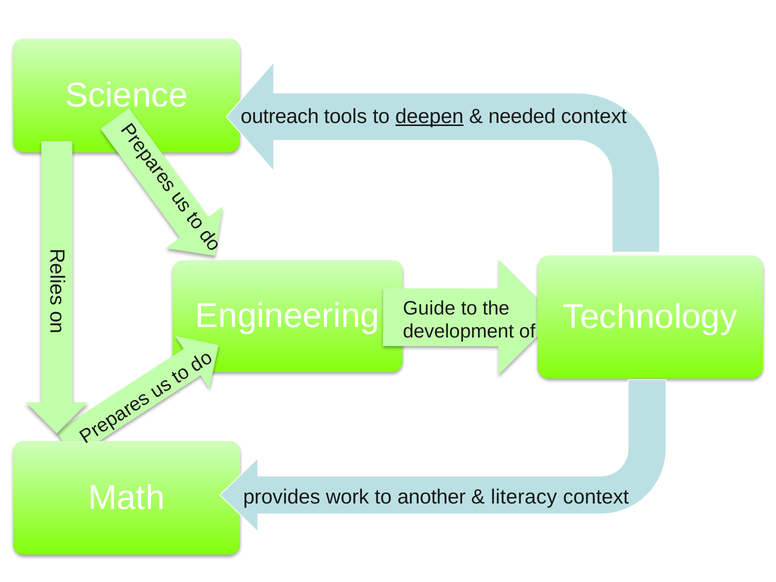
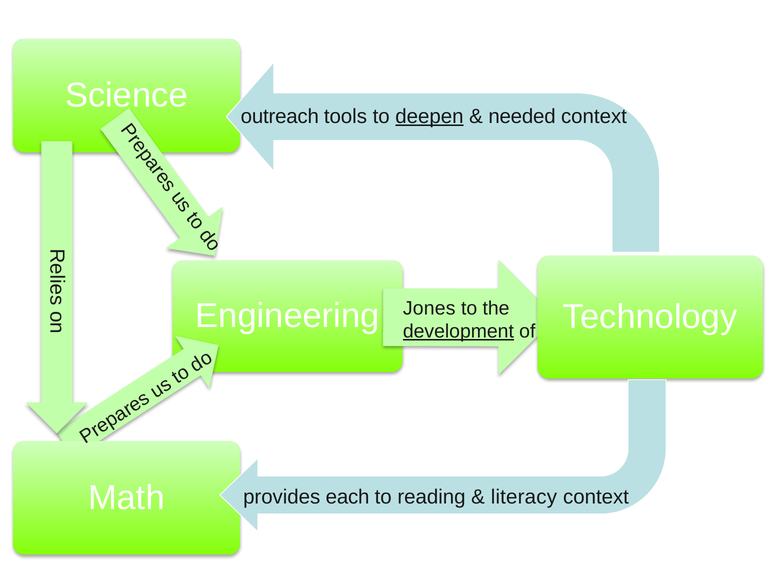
Guide: Guide -> Jones
development underline: none -> present
work: work -> each
another: another -> reading
